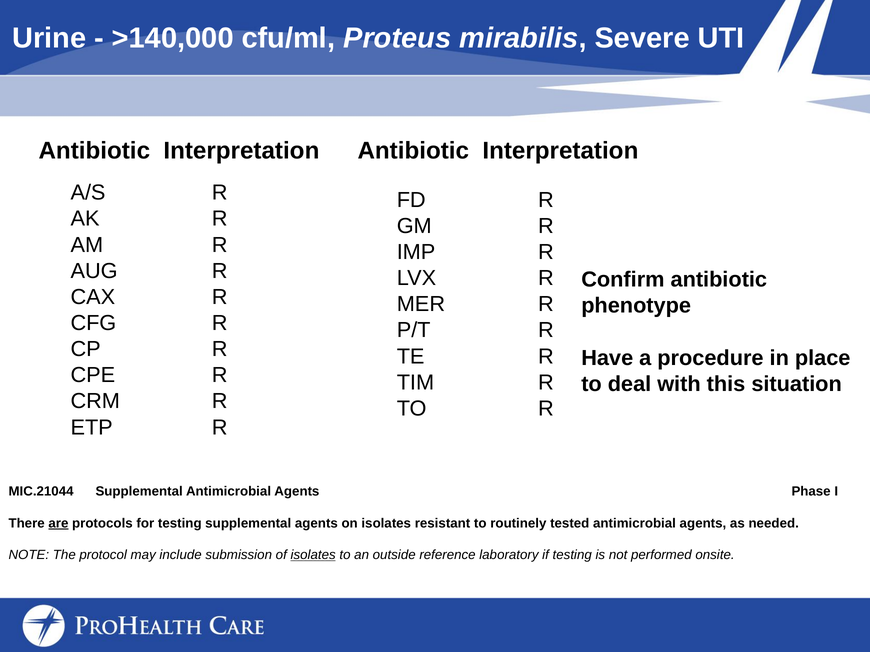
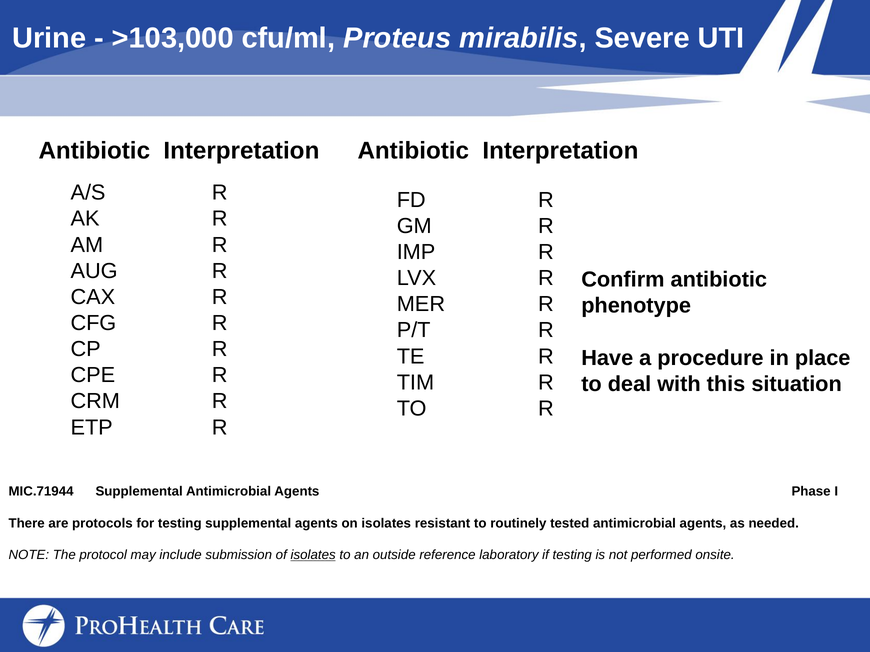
>140,000: >140,000 -> >103,000
MIC.21044: MIC.21044 -> MIC.71944
are underline: present -> none
